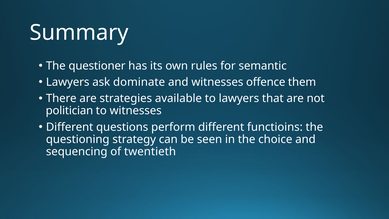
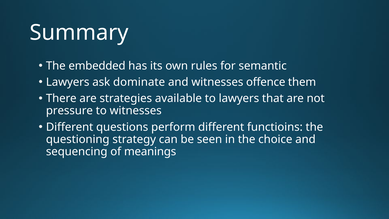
questioner: questioner -> embedded
politician: politician -> pressure
twentieth: twentieth -> meanings
